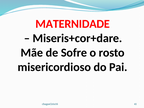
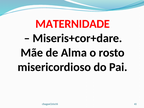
Sofre: Sofre -> Alma
